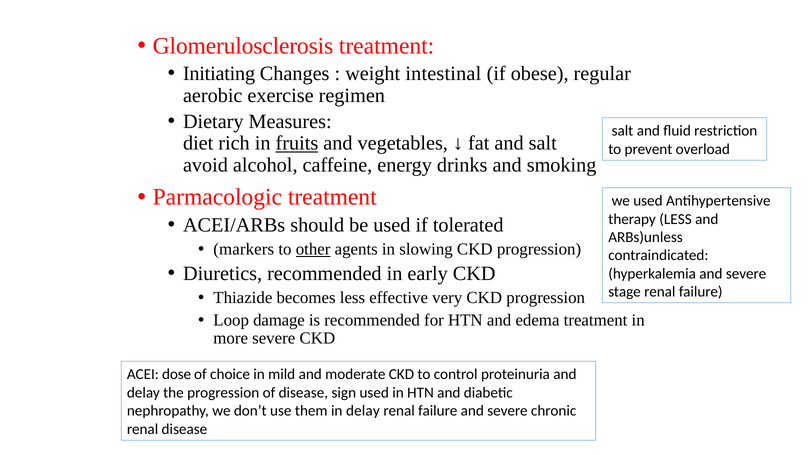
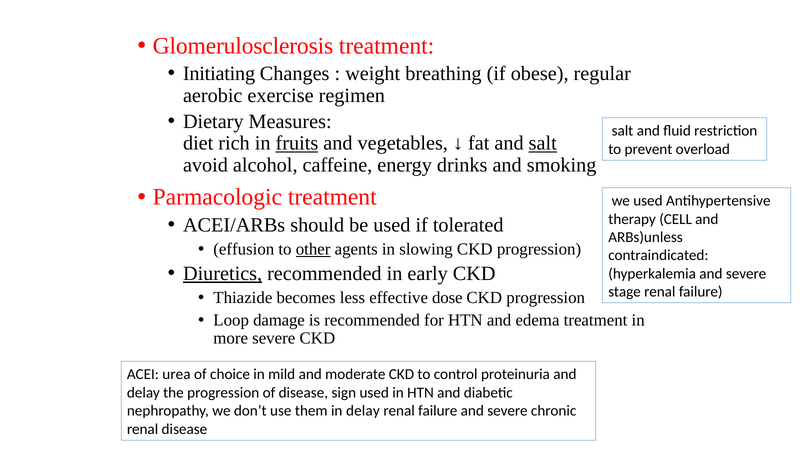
intestinal: intestinal -> breathing
salt at (543, 143) underline: none -> present
therapy LESS: LESS -> CELL
markers: markers -> effusion
Diuretics underline: none -> present
very: very -> dose
dose: dose -> urea
